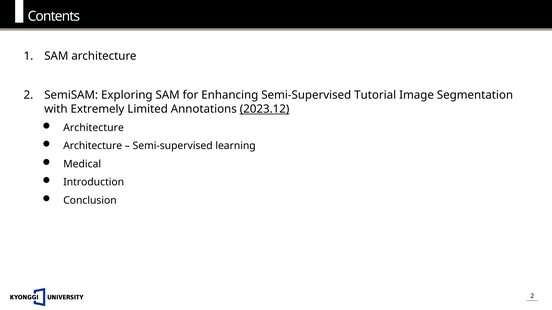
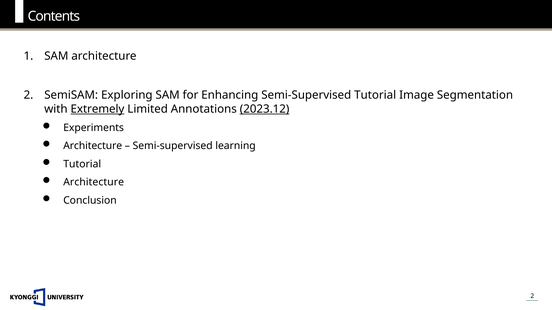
Extremely underline: none -> present
Architecture at (94, 128): Architecture -> Experiments
Medical at (82, 164): Medical -> Tutorial
Introduction at (94, 182): Introduction -> Architecture
